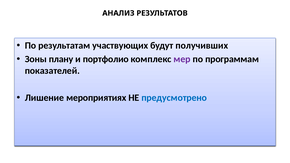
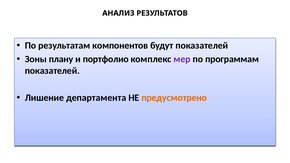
участвующих: участвующих -> компонентов
будут получивших: получивших -> показателей
мероприятиях: мероприятиях -> департамента
предусмотрено colour: blue -> orange
